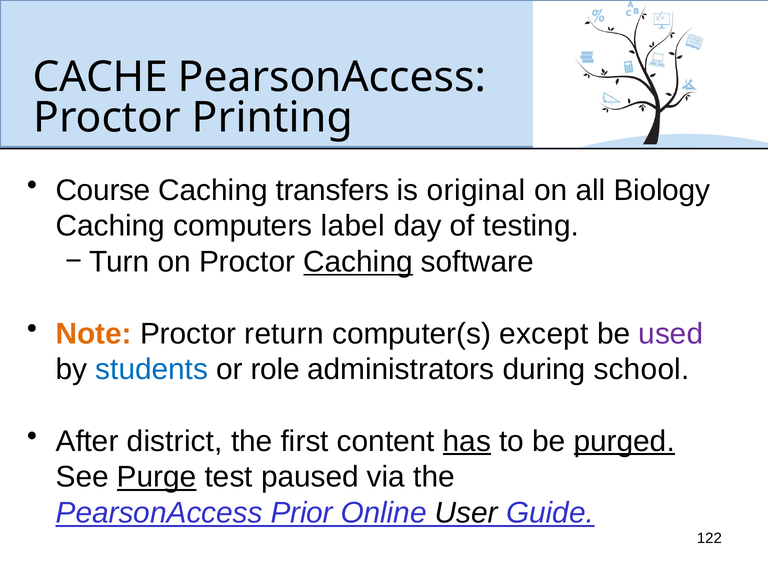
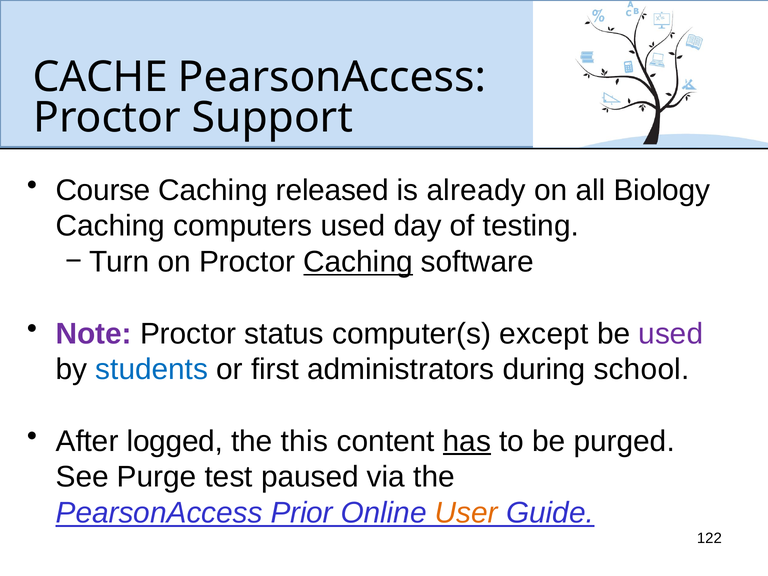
Printing: Printing -> Support
transfers: transfers -> released
original: original -> already
computers label: label -> used
Note colour: orange -> purple
return: return -> status
role: role -> first
district: district -> logged
first: first -> this
purged underline: present -> none
Purge underline: present -> none
User colour: black -> orange
